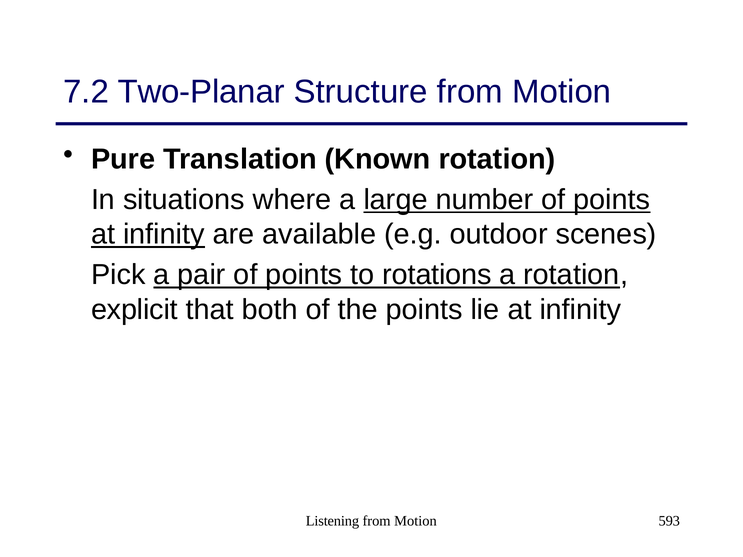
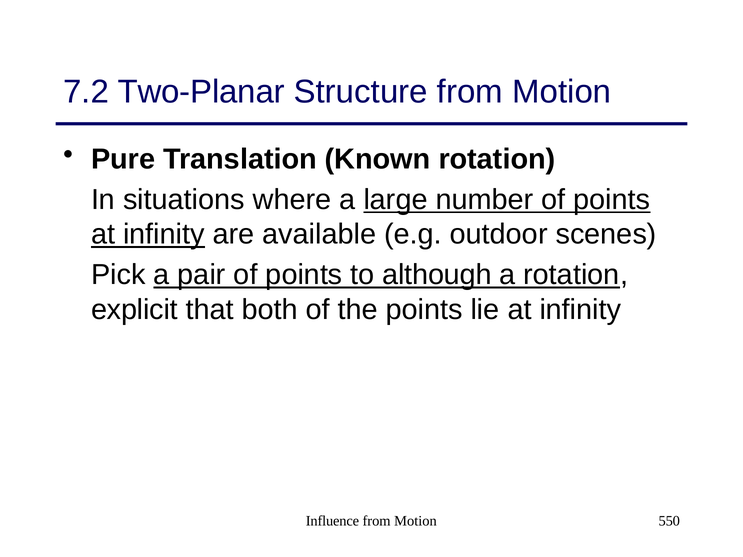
rotations: rotations -> although
Listening: Listening -> Influence
593: 593 -> 550
